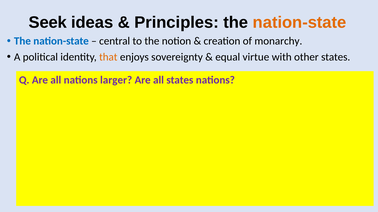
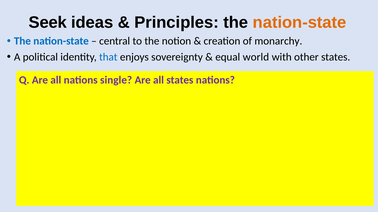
that colour: orange -> blue
virtue: virtue -> world
larger: larger -> single
